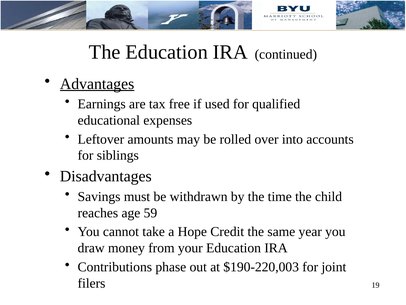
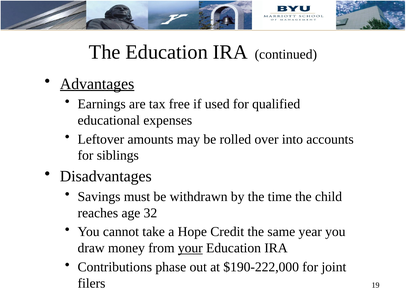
59: 59 -> 32
your underline: none -> present
$190-220,003: $190-220,003 -> $190-222,000
